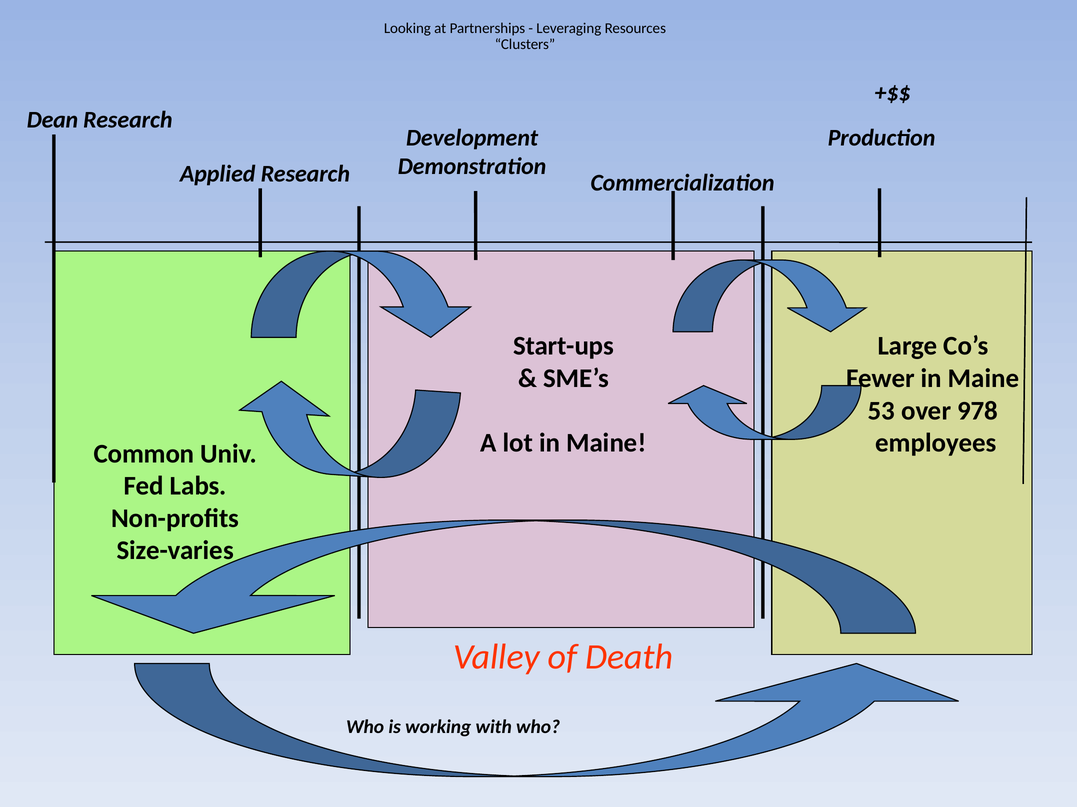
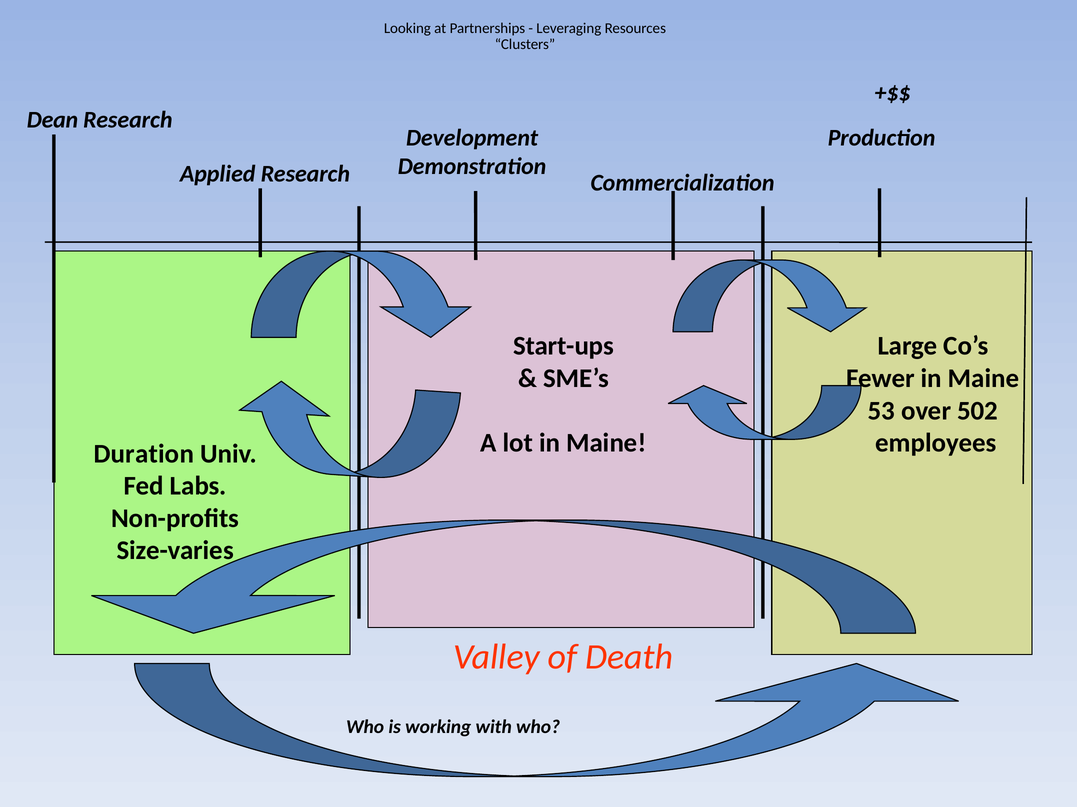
978: 978 -> 502
Common: Common -> Duration
